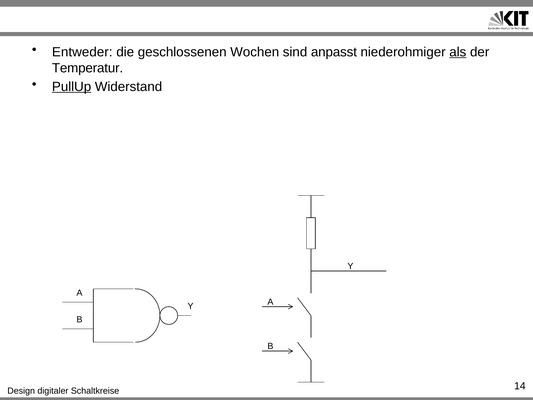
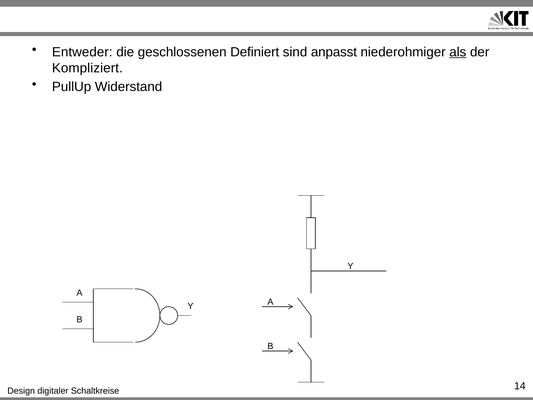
Wochen: Wochen -> Definiert
Temperatur: Temperatur -> Kompliziert
PullUp underline: present -> none
